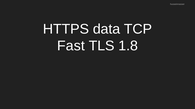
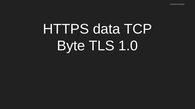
Fast: Fast -> Byte
1.8: 1.8 -> 1.0
